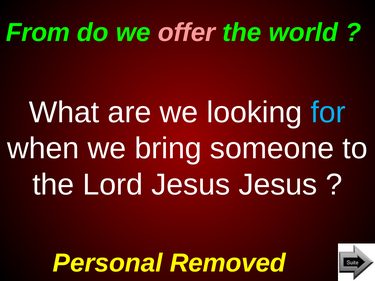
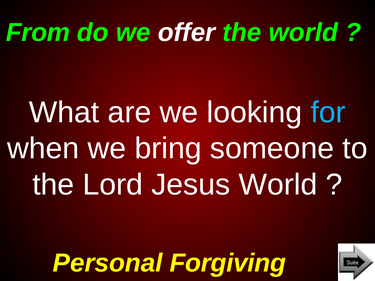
offer colour: pink -> white
Jesus Jesus: Jesus -> World
Removed: Removed -> Forgiving
